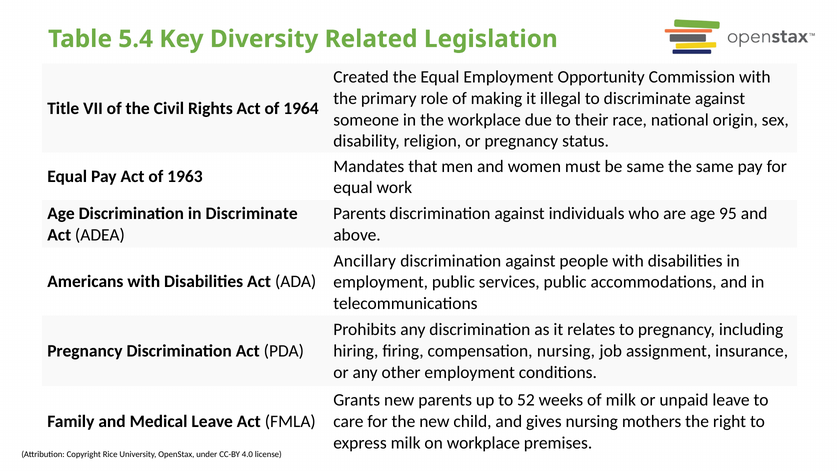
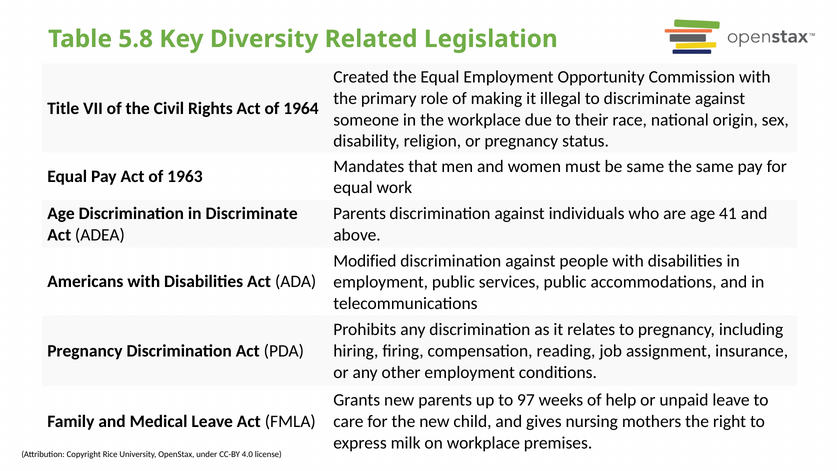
5.4: 5.4 -> 5.8
95: 95 -> 41
Ancillary: Ancillary -> Modified
compensation nursing: nursing -> reading
52: 52 -> 97
of milk: milk -> help
